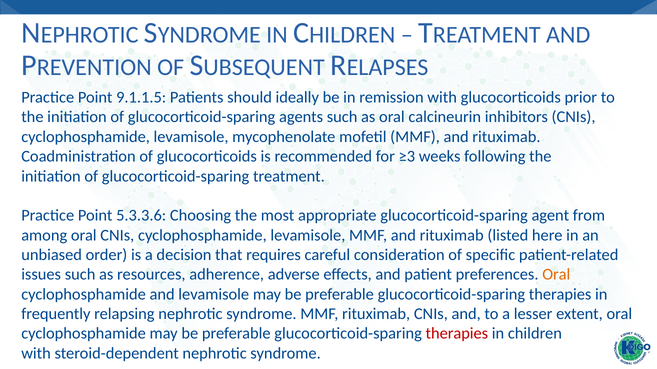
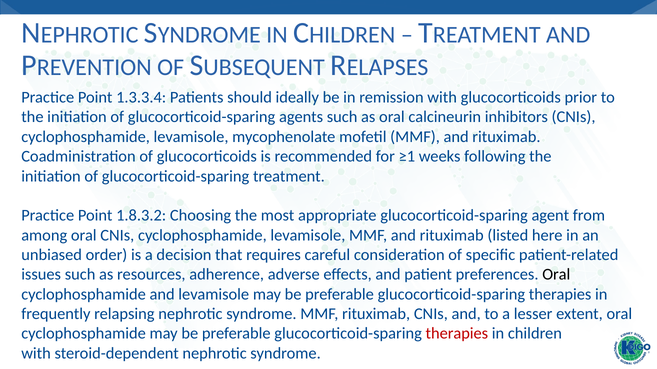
9.1.1.5: 9.1.1.5 -> 1.3.3.4
≥3: ≥3 -> ≥1
5.3.3.6: 5.3.3.6 -> 1.8.3.2
Oral at (556, 275) colour: orange -> black
